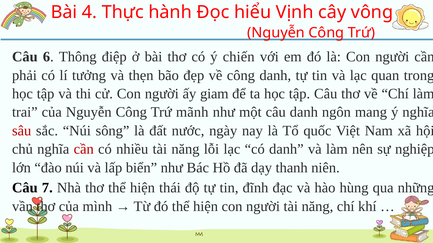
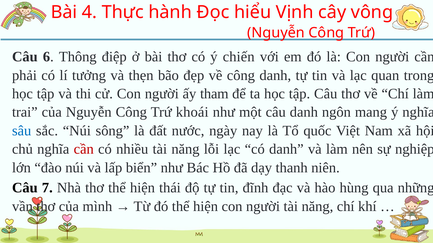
giam: giam -> tham
mãnh: mãnh -> khoái
sâu colour: red -> blue
